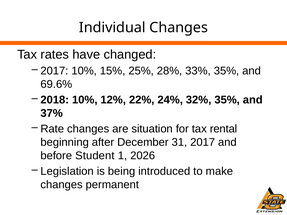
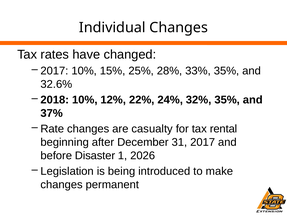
69.6%: 69.6% -> 32.6%
situation: situation -> casualty
Student: Student -> Disaster
